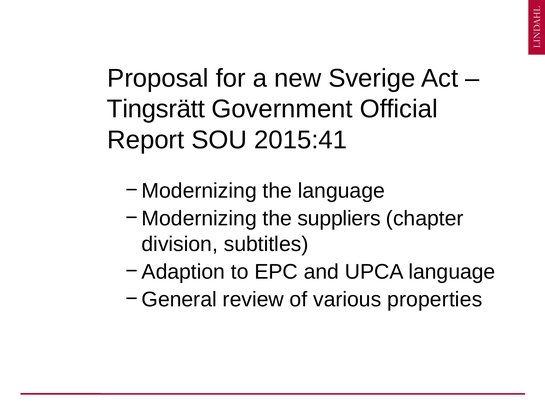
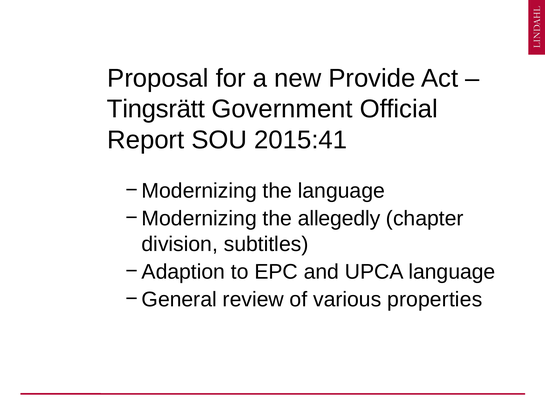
Sverige: Sverige -> Provide
suppliers: suppliers -> allegedly
